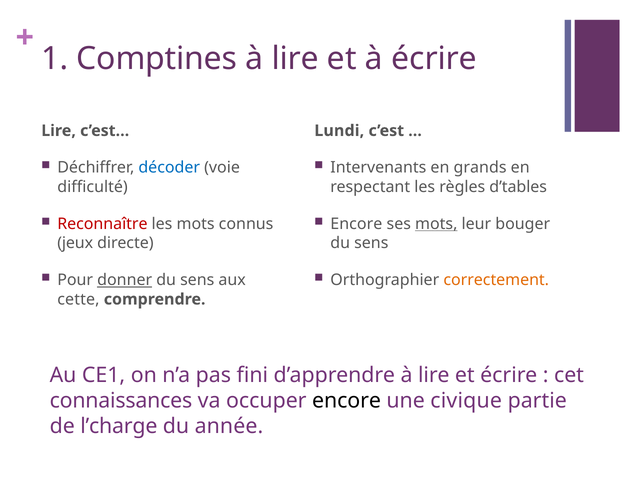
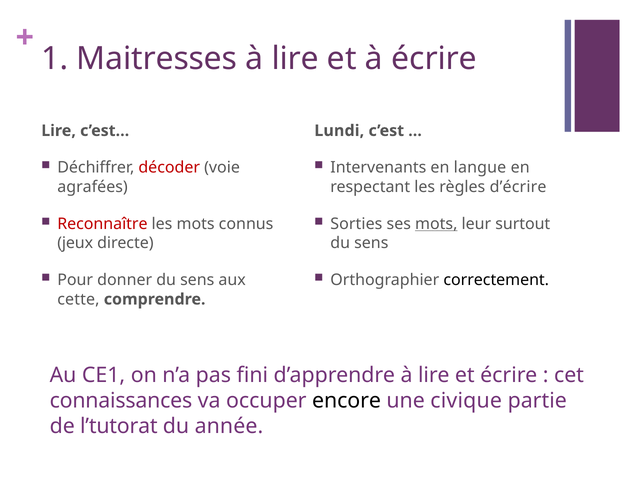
Comptines: Comptines -> Maitresses
décoder colour: blue -> red
grands: grands -> langue
difficulté: difficulté -> agrafées
d’tables: d’tables -> d’écrire
Encore at (356, 224): Encore -> Sorties
bouger: bouger -> surtout
donner underline: present -> none
correctement colour: orange -> black
l’charge: l’charge -> l’tutorat
